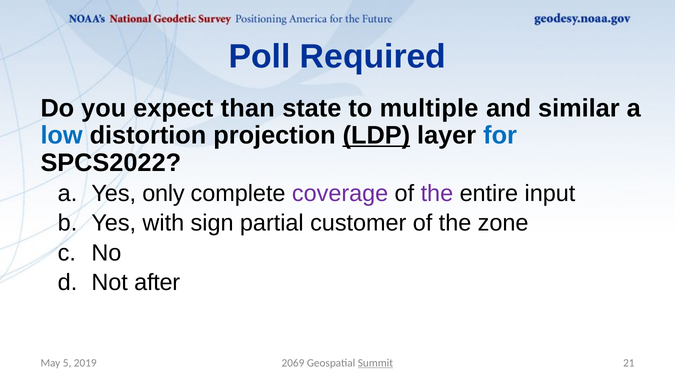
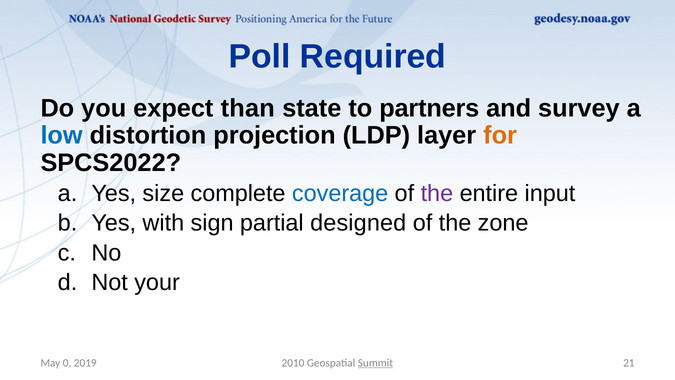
multiple: multiple -> partners
similar: similar -> survey
LDP underline: present -> none
for colour: blue -> orange
only: only -> size
coverage colour: purple -> blue
customer: customer -> designed
after: after -> your
2069: 2069 -> 2010
5: 5 -> 0
